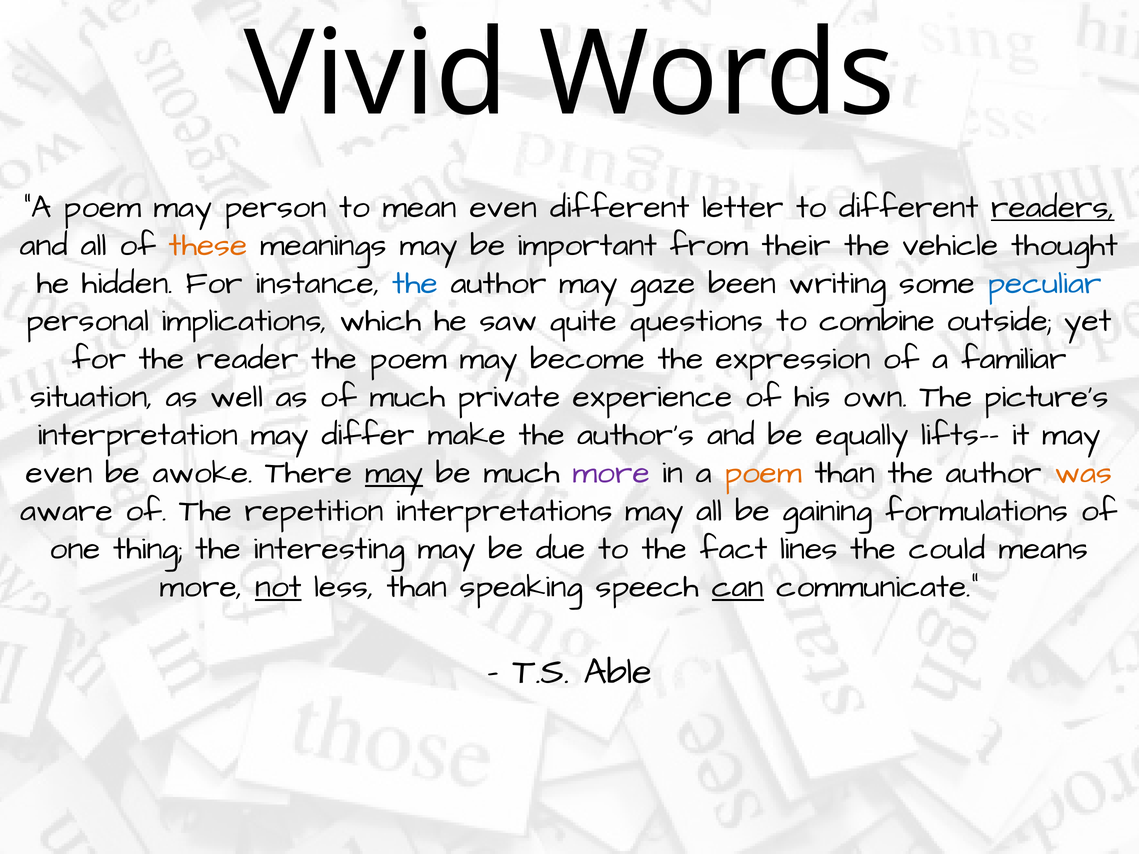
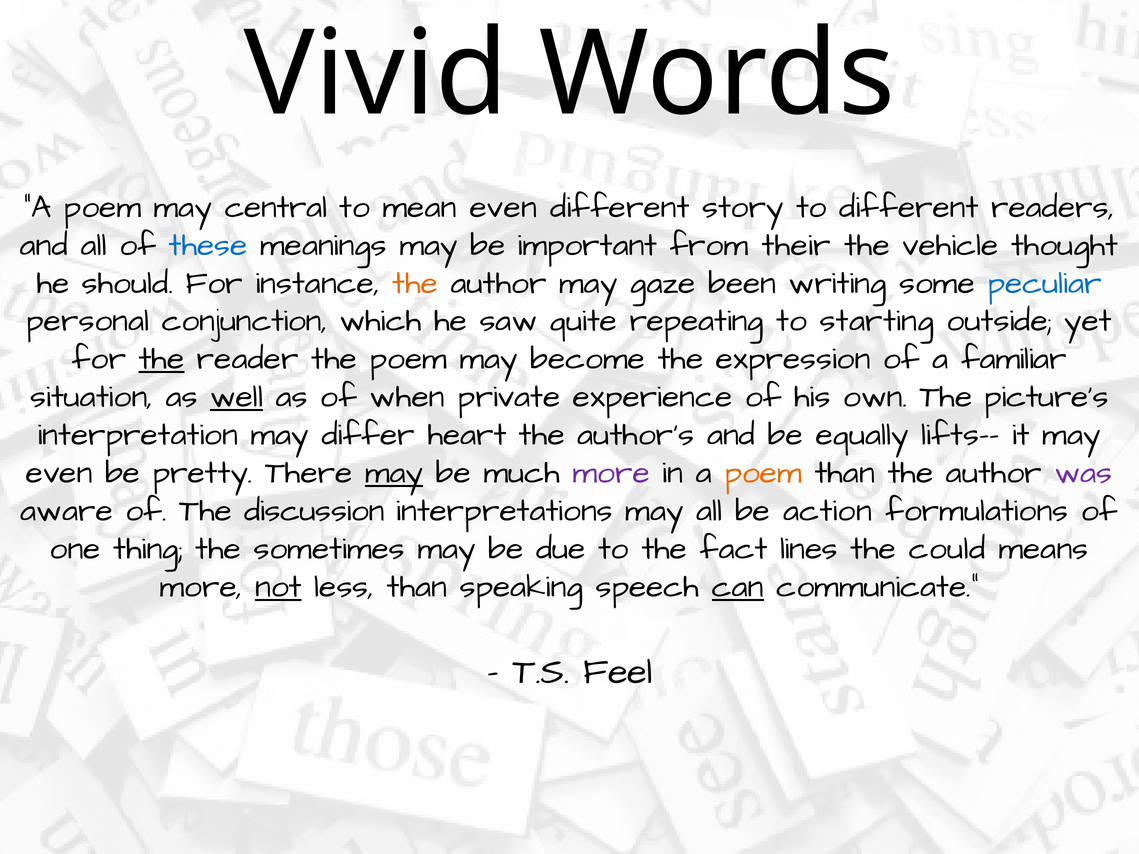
person: person -> central
letter: letter -> story
readers underline: present -> none
these colour: orange -> blue
hidden: hidden -> should
the at (415, 283) colour: blue -> orange
implications: implications -> conjunction
questions: questions -> repeating
combine: combine -> starting
the at (161, 359) underline: none -> present
well underline: none -> present
of much: much -> when
make: make -> heart
awoke: awoke -> pretty
was colour: orange -> purple
repetition: repetition -> discussion
gaining: gaining -> action
interesting: interesting -> sometimes
Able: Able -> Feel
